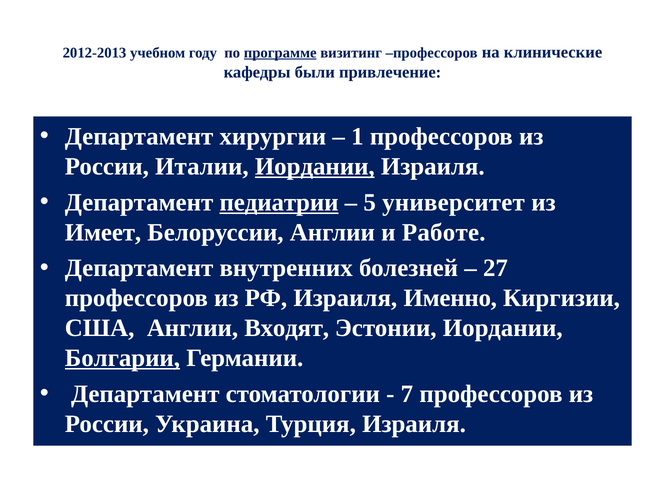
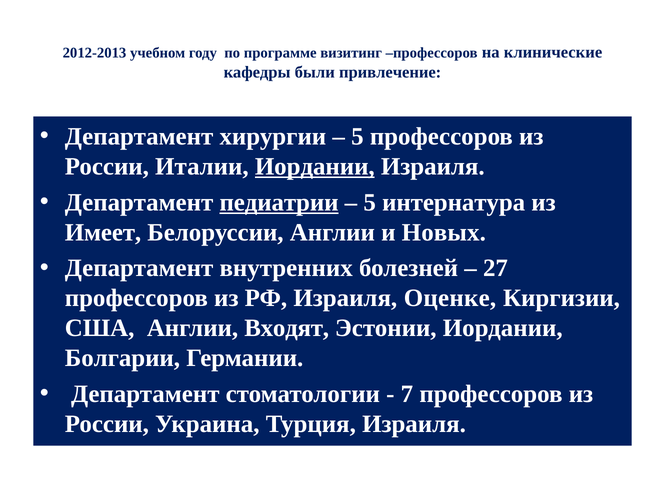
программе underline: present -> none
1 at (357, 136): 1 -> 5
университет: университет -> интернатура
Работе: Работе -> Новых
Именно: Именно -> Оценке
Болгарии underline: present -> none
